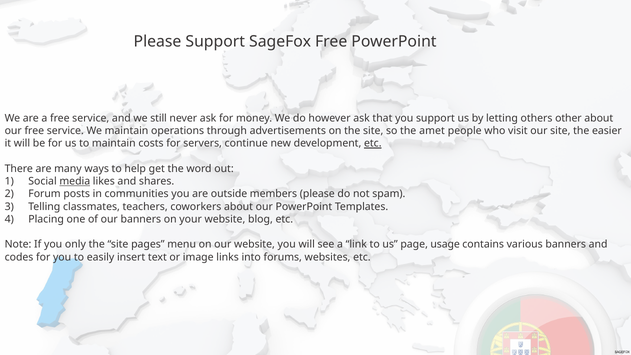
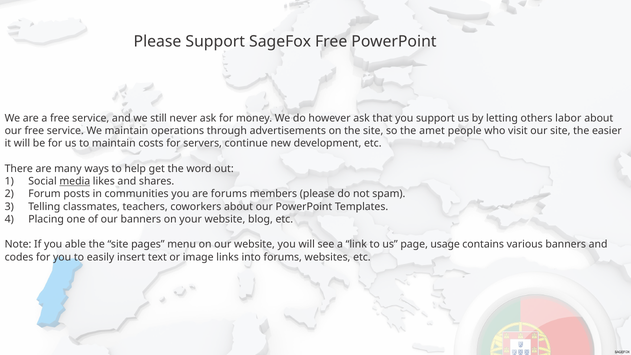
other: other -> labor
etc at (373, 143) underline: present -> none
are outside: outside -> forums
only: only -> able
